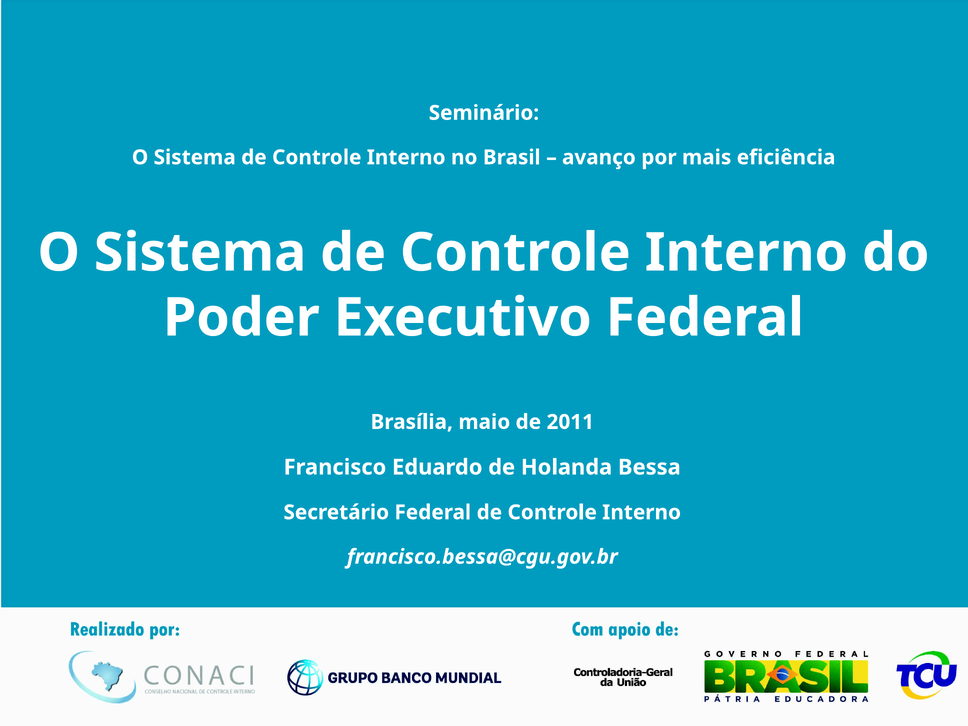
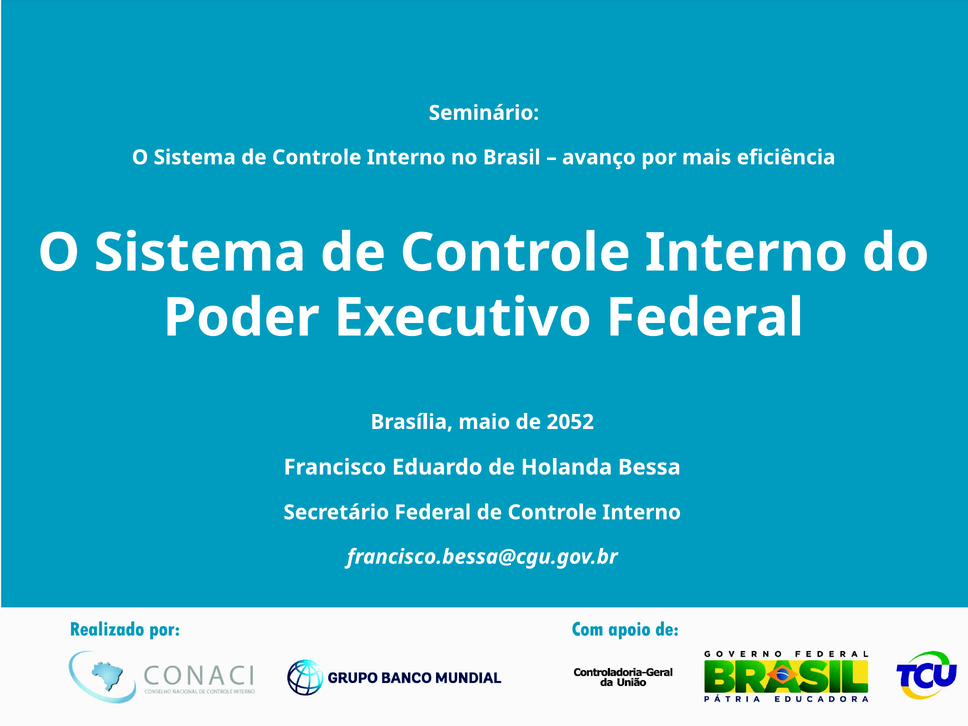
2011: 2011 -> 2052
